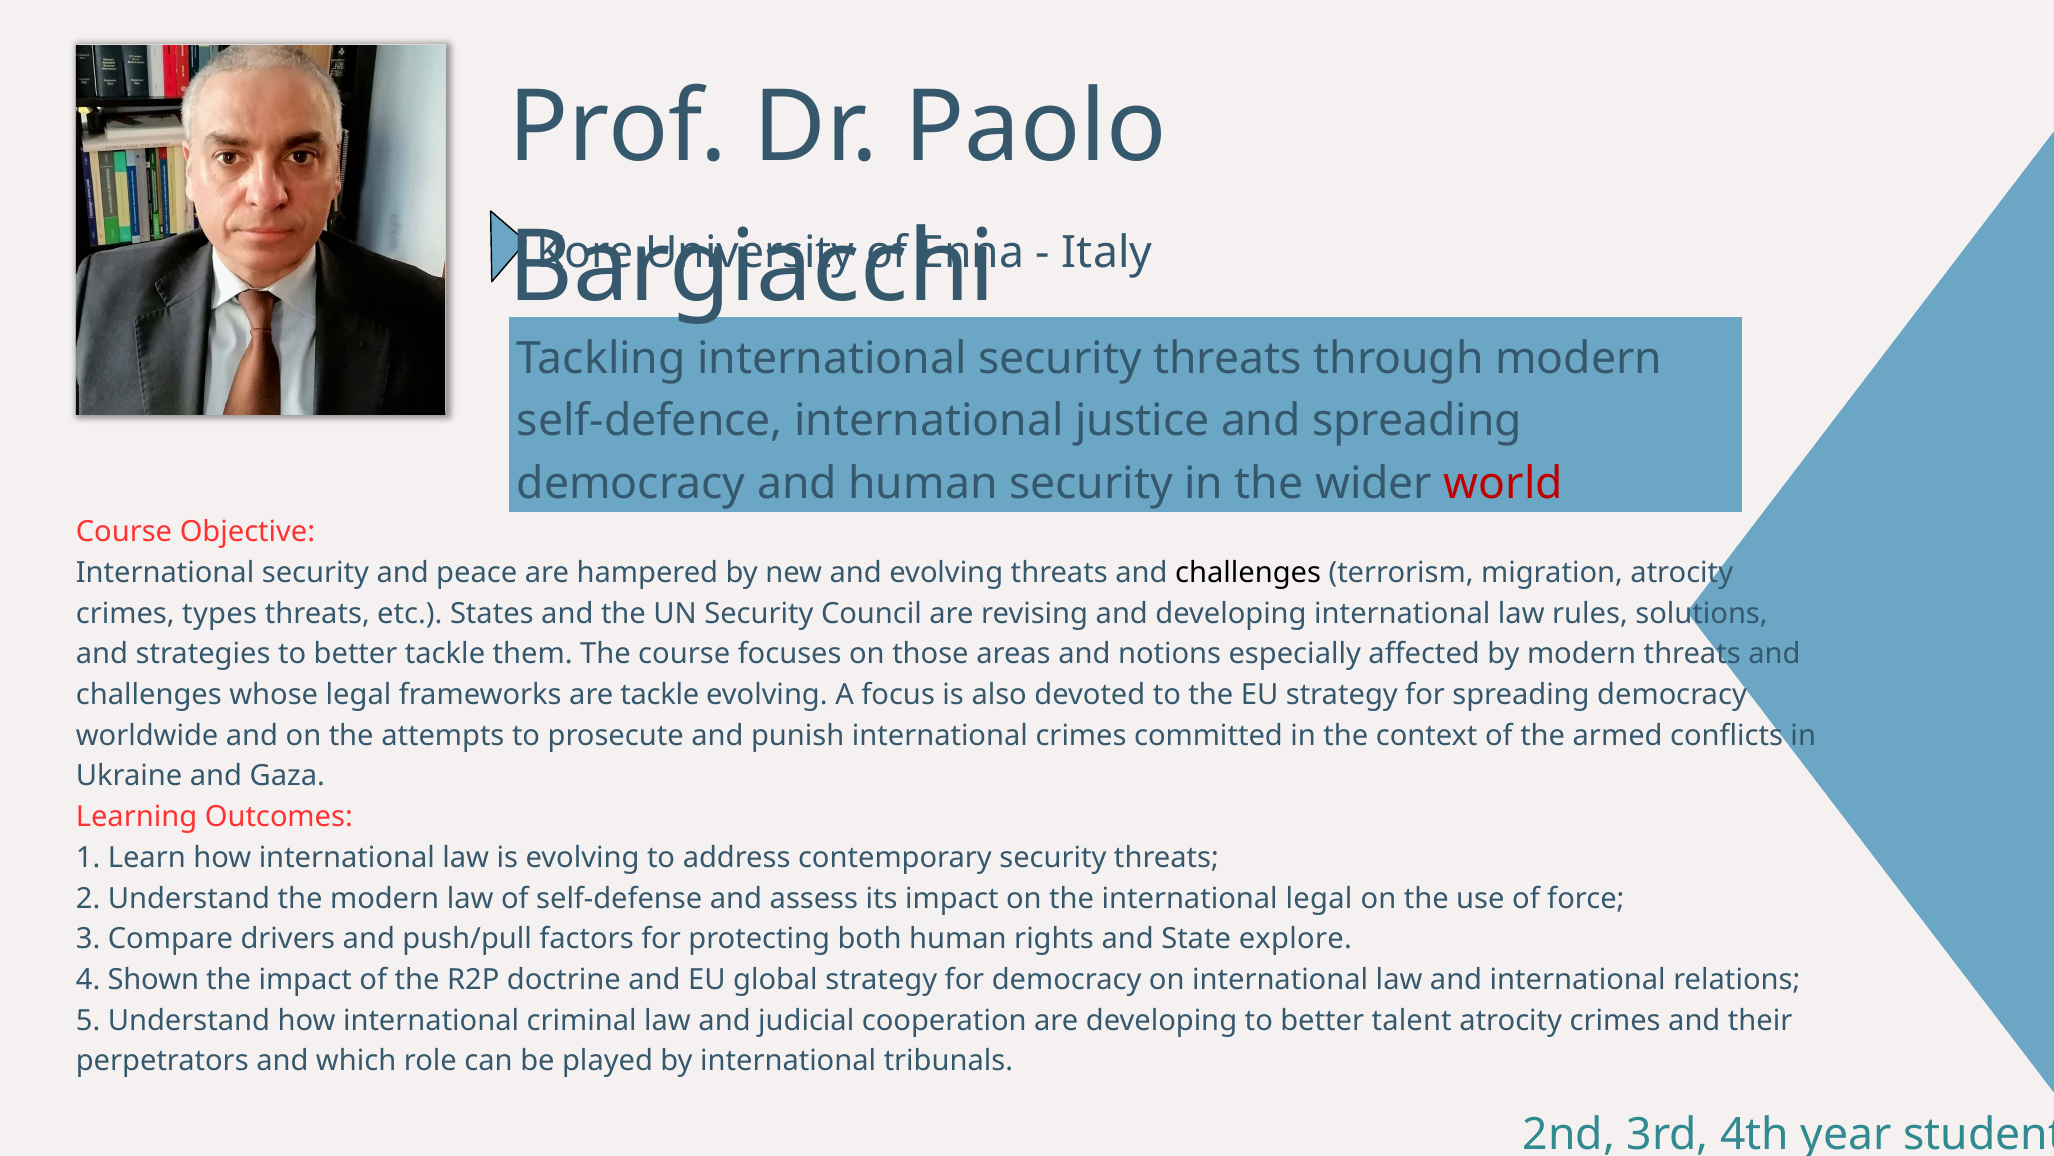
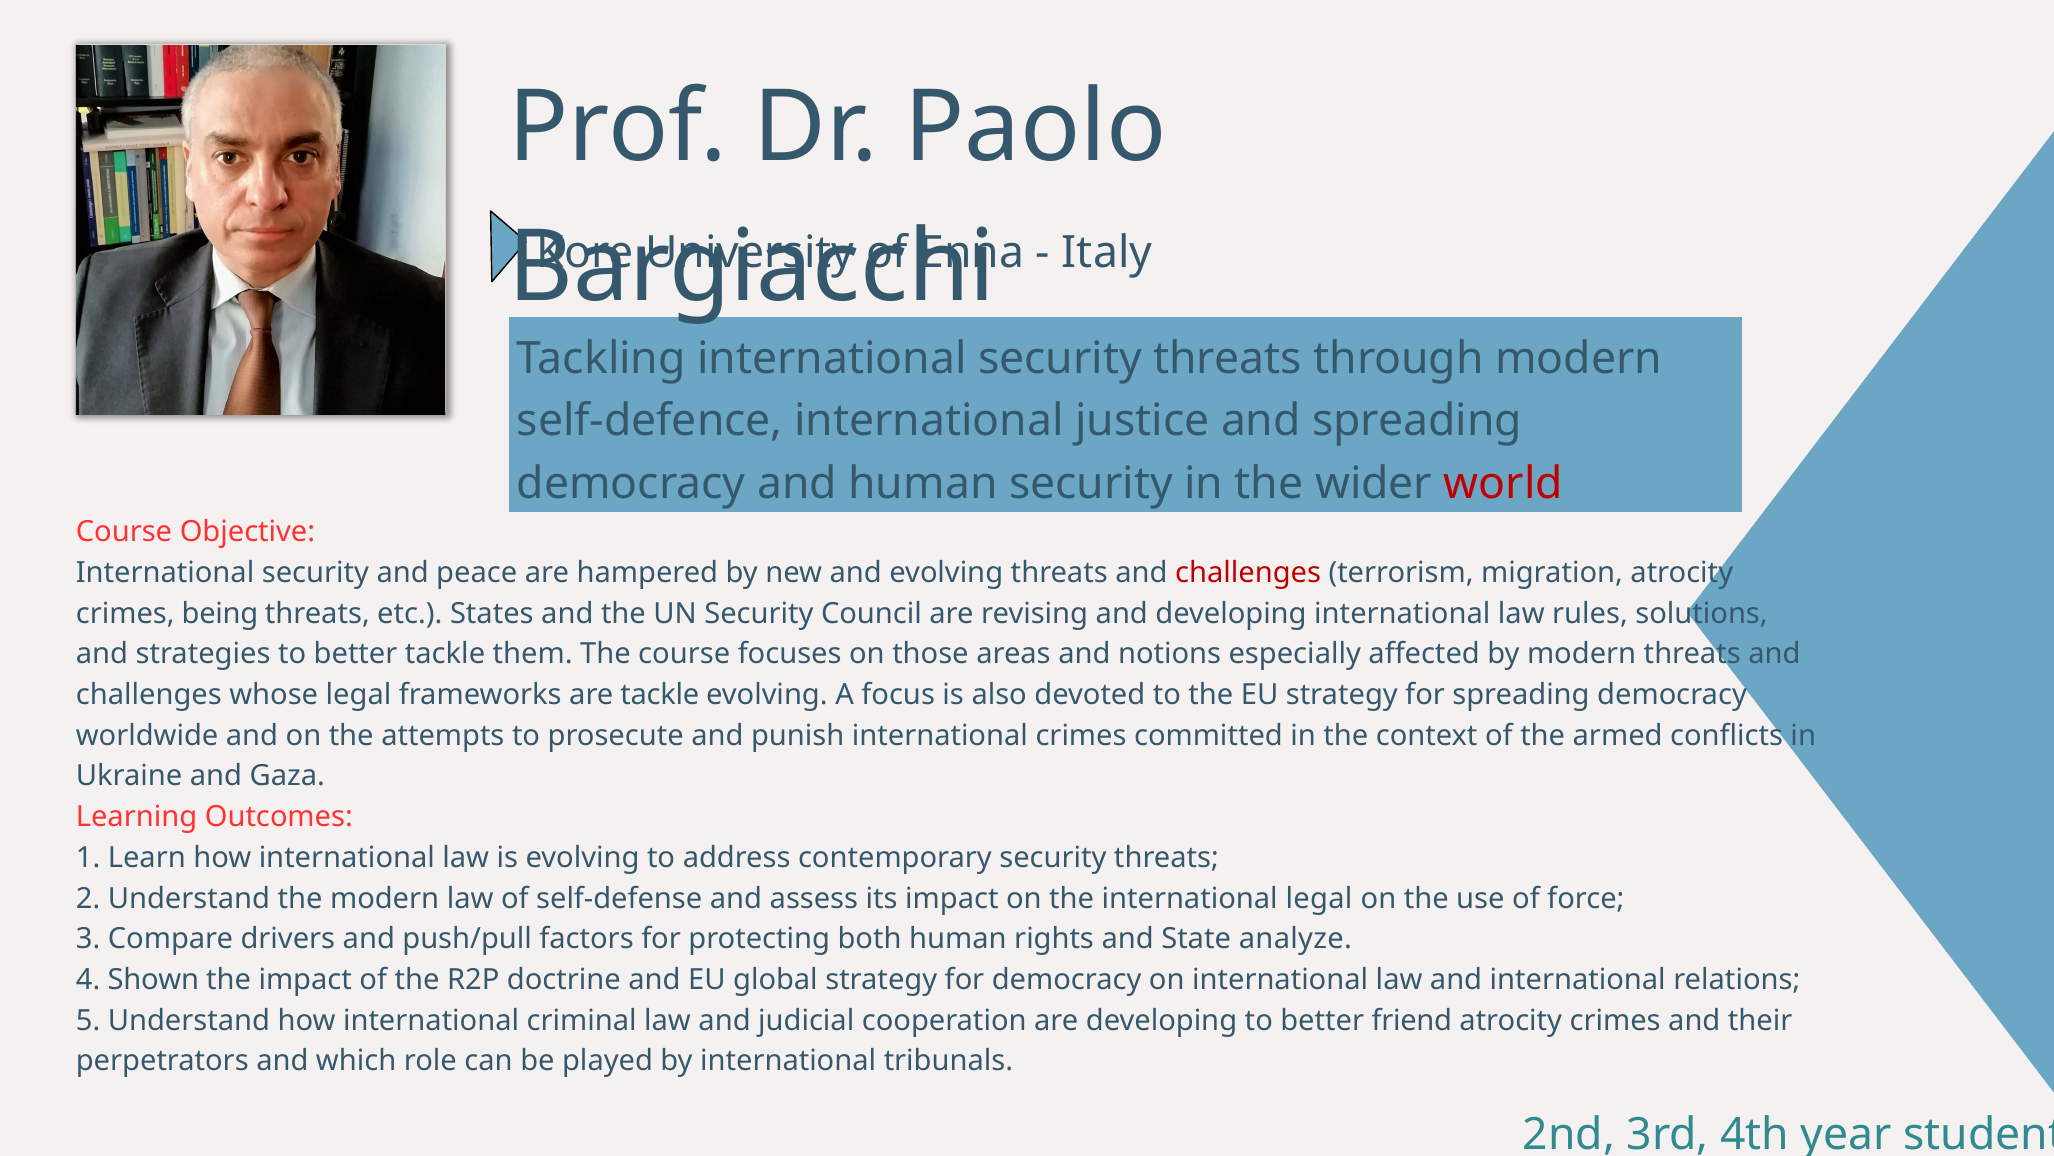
challenges at (1248, 573) colour: black -> red
types: types -> being
explore: explore -> analyze
talent: talent -> friend
